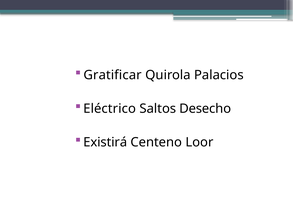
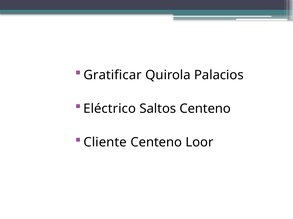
Saltos Desecho: Desecho -> Centeno
Existirá: Existirá -> Cliente
